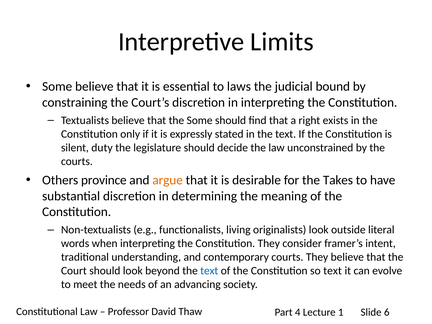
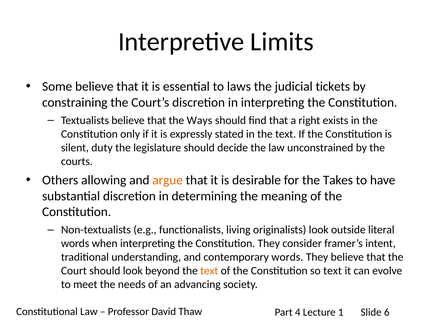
bound: bound -> tickets
the Some: Some -> Ways
province: province -> allowing
contemporary courts: courts -> words
text at (209, 271) colour: blue -> orange
